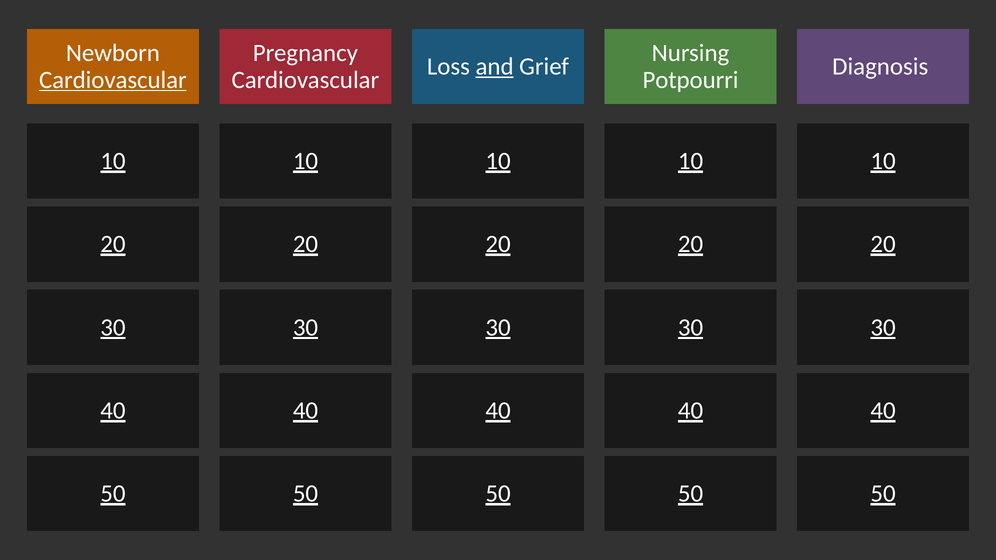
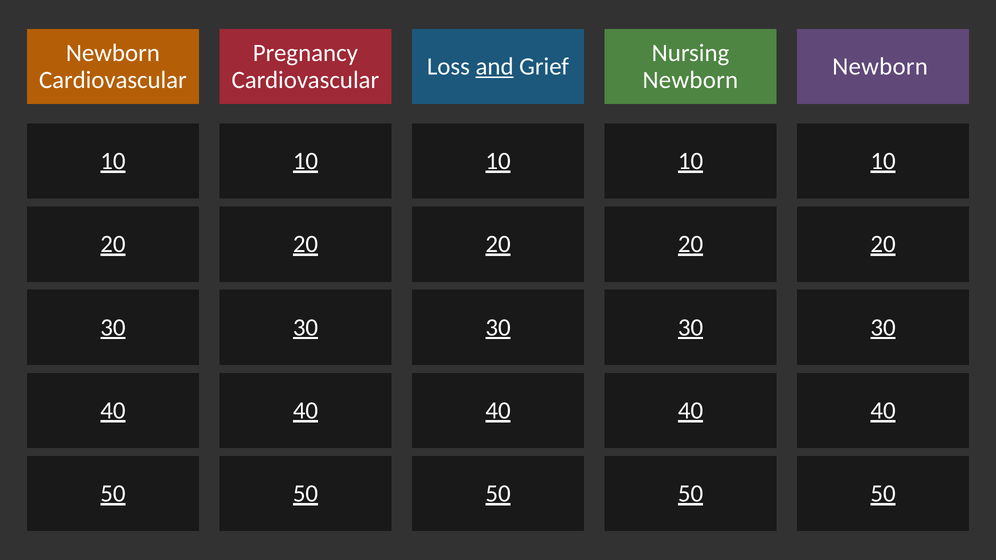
Diagnosis at (880, 66): Diagnosis -> Newborn
Cardiovascular at (113, 80) underline: present -> none
Potpourri at (691, 80): Potpourri -> Newborn
